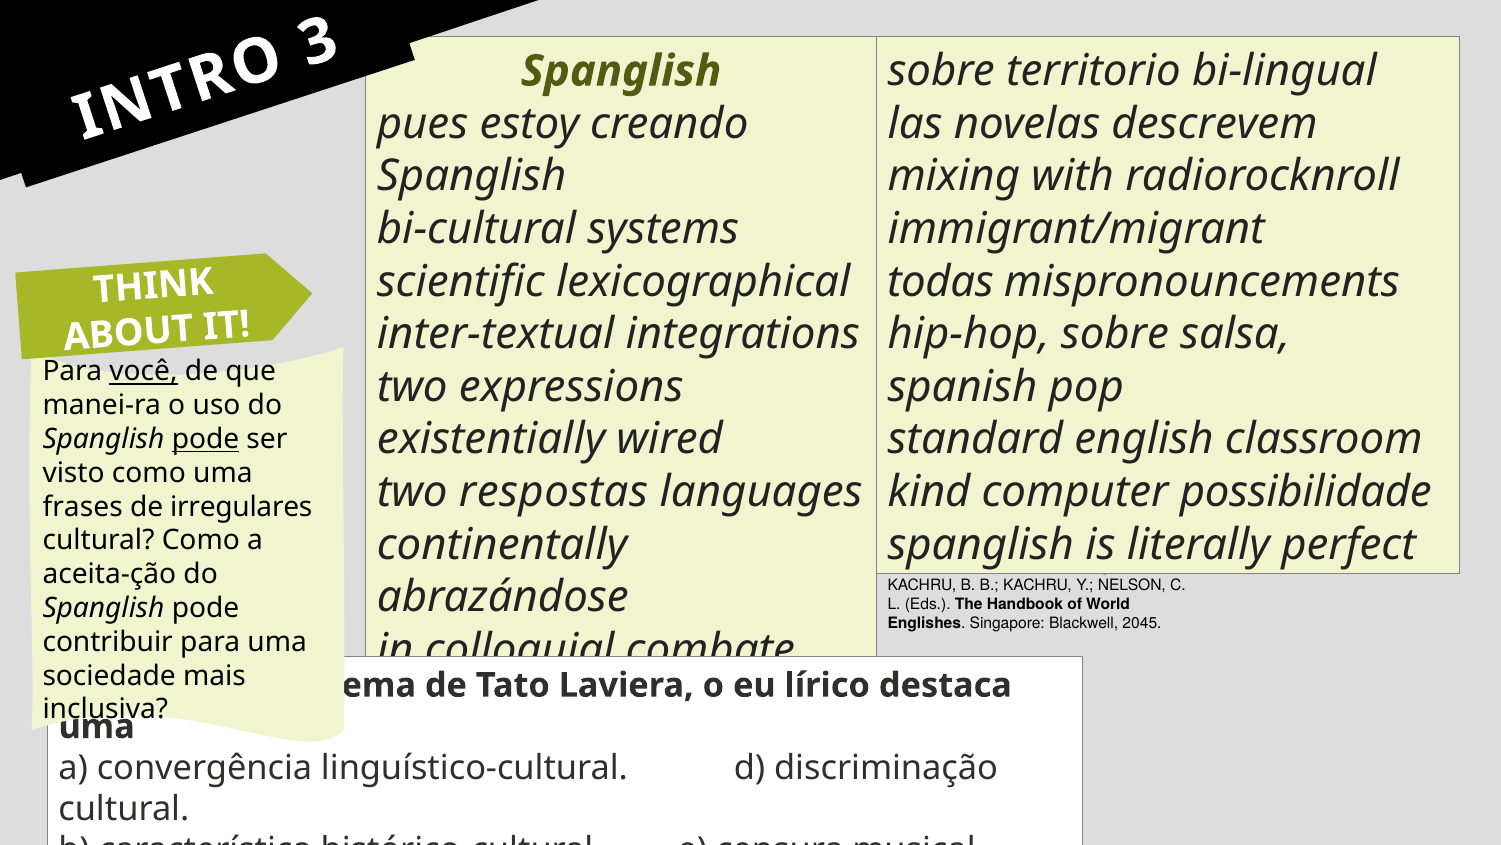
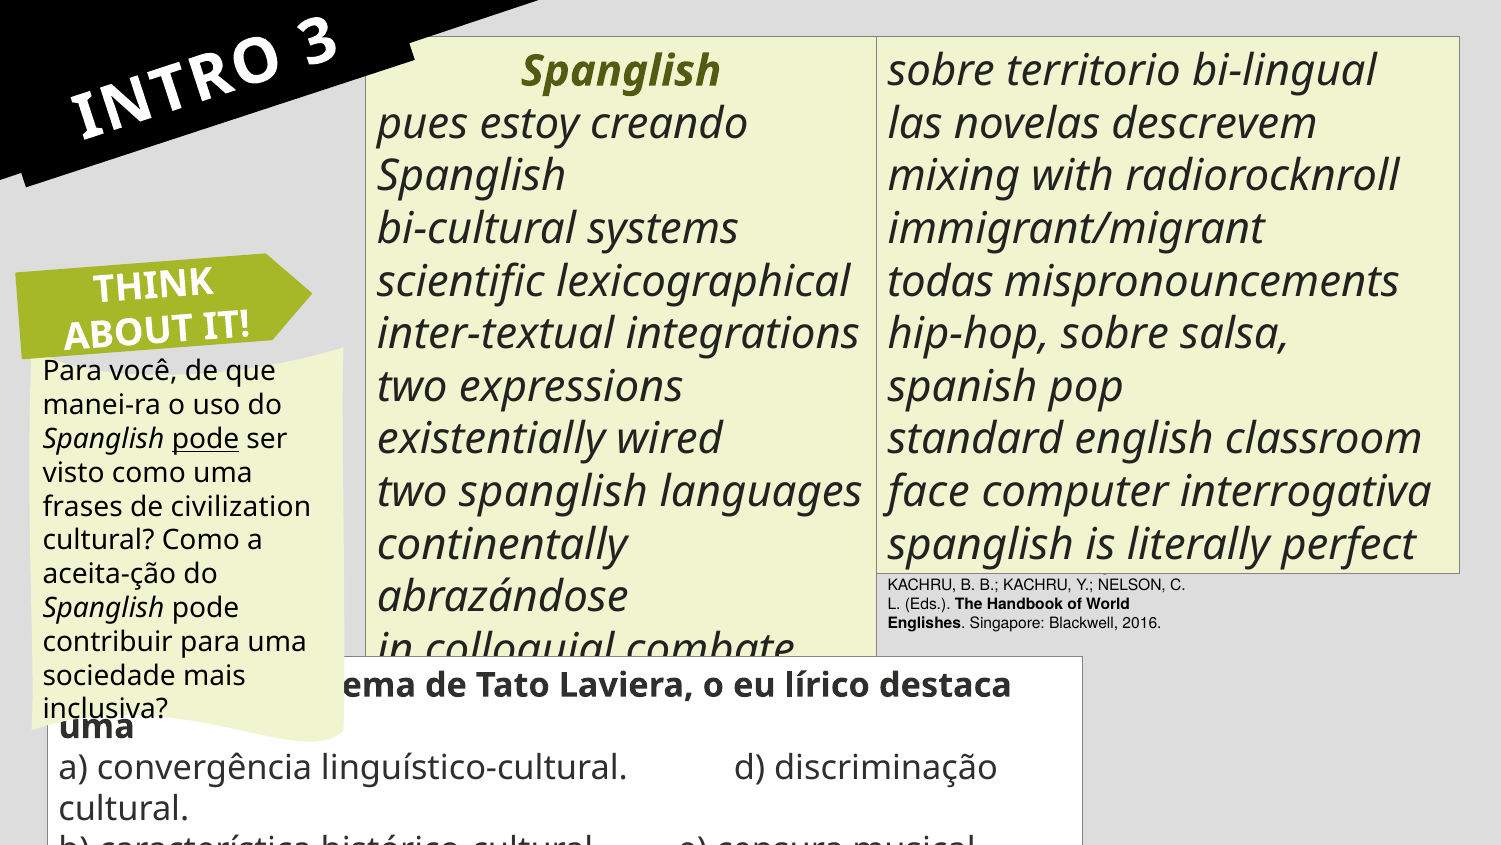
você underline: present -> none
two respostas: respostas -> spanglish
kind: kind -> face
possibilidade: possibilidade -> interrogativa
irregulares: irregulares -> civilization
2045: 2045 -> 2016
